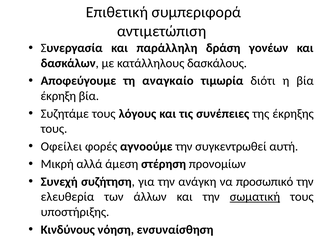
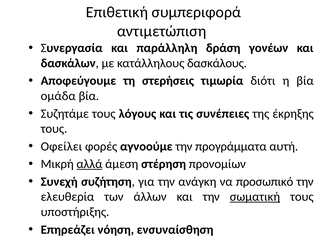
αναγκαίο: αναγκαίο -> στερήσεις
έκρηξη: έκρηξη -> ομάδα
συγκεντρωθεί: συγκεντρωθεί -> προγράμματα
αλλά underline: none -> present
Κινδύνους: Κινδύνους -> Επηρεάζει
